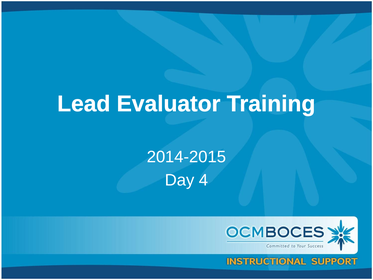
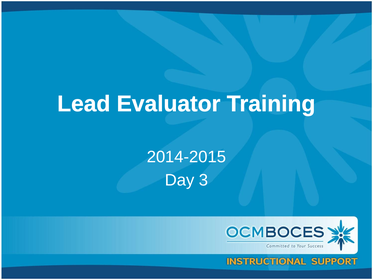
4: 4 -> 3
